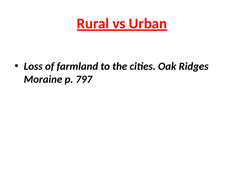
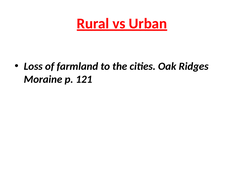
797: 797 -> 121
